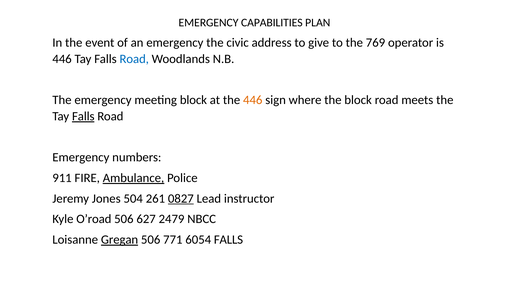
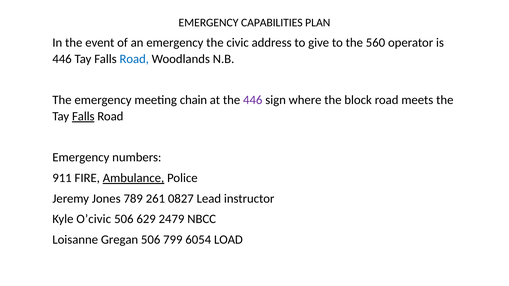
769: 769 -> 560
meeting block: block -> chain
446 at (253, 100) colour: orange -> purple
504: 504 -> 789
0827 underline: present -> none
O’road: O’road -> O’civic
627: 627 -> 629
Gregan underline: present -> none
771: 771 -> 799
6054 FALLS: FALLS -> LOAD
